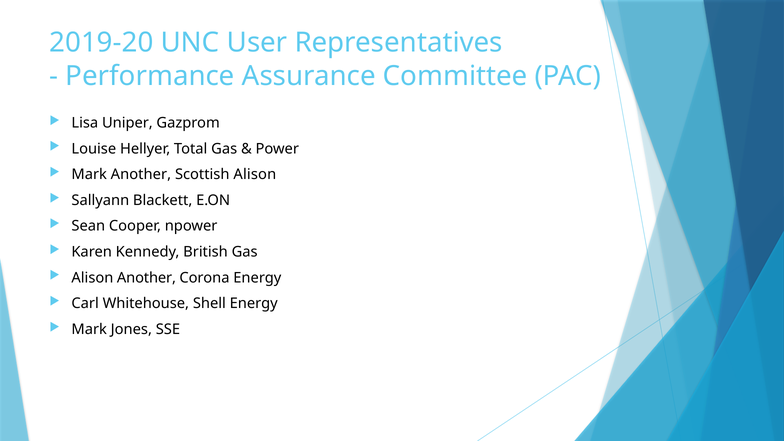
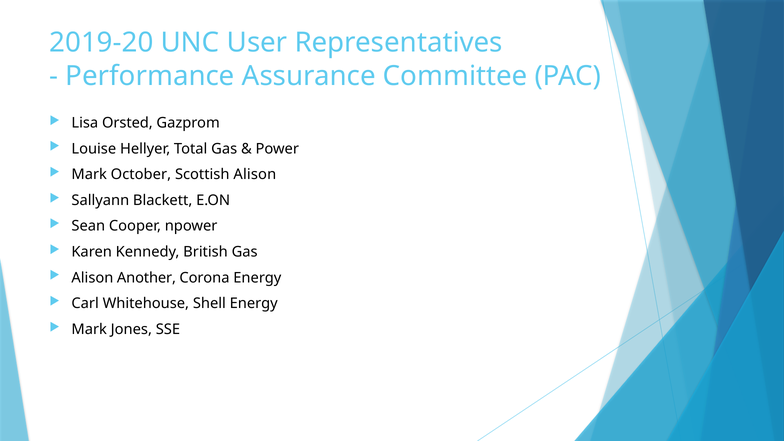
Uniper: Uniper -> Orsted
Mark Another: Another -> October
